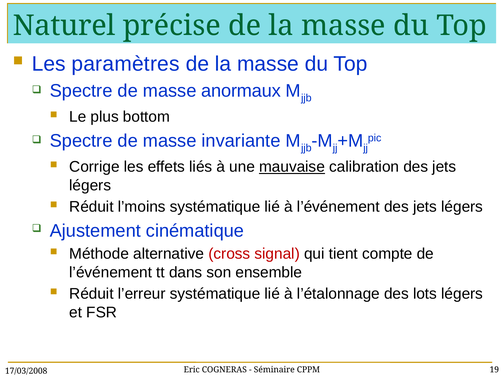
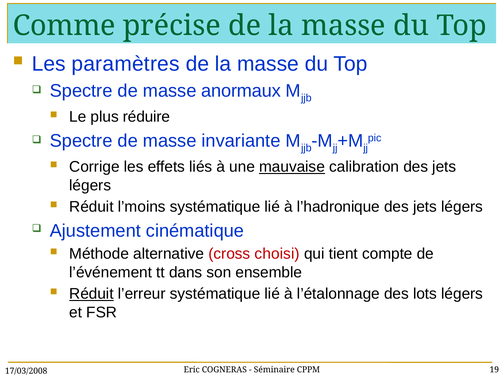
Naturel: Naturel -> Comme
bottom: bottom -> réduire
à l’événement: l’événement -> l’hadronique
signal: signal -> choisi
Réduit at (91, 294) underline: none -> present
